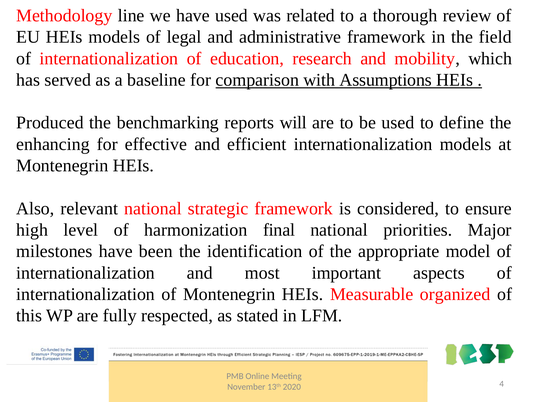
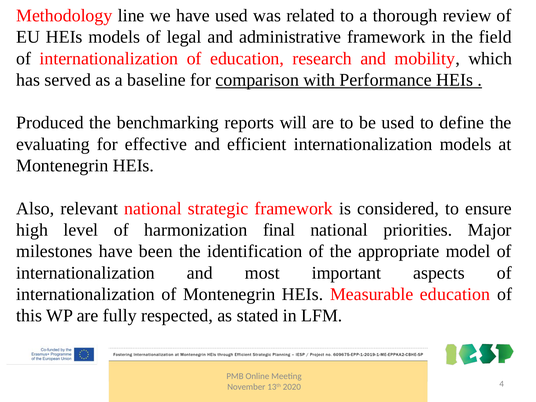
Assumptions: Assumptions -> Performance
enhancing: enhancing -> evaluating
Measurable organized: organized -> education
